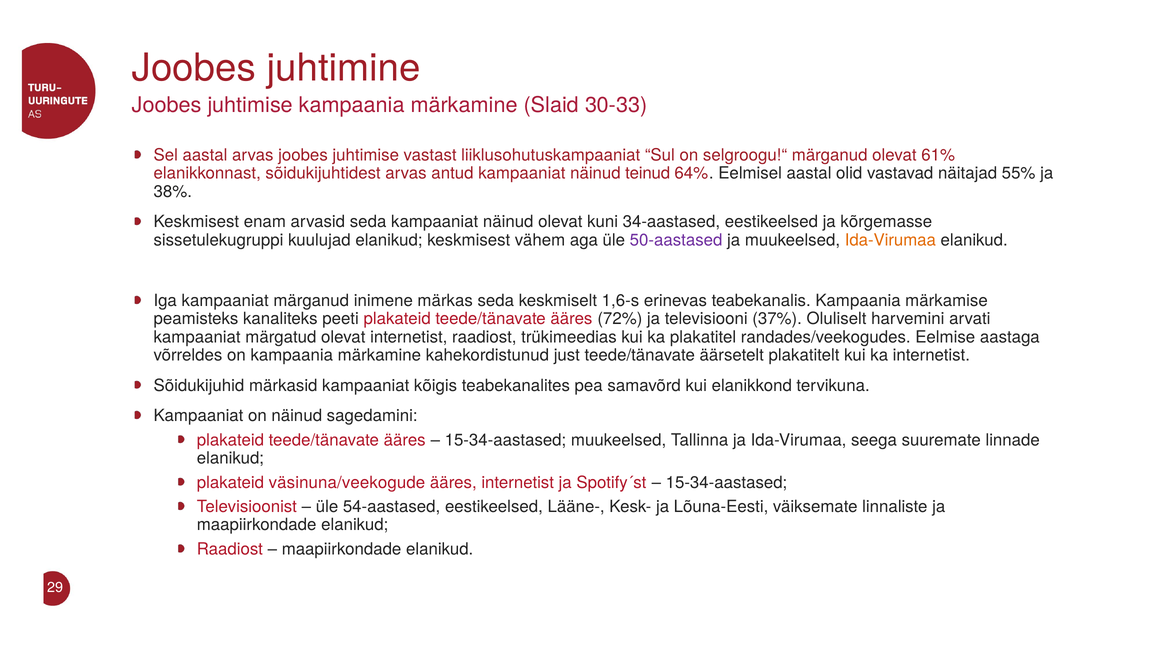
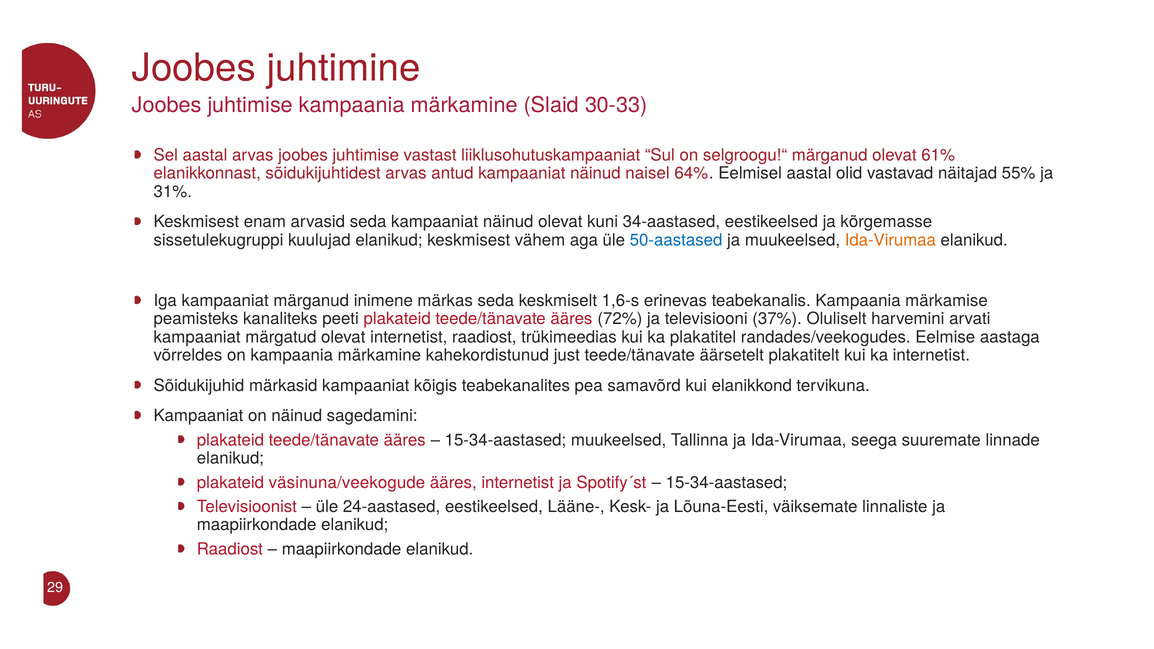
teinud: teinud -> naisel
38%: 38% -> 31%
50-aastased colour: purple -> blue
54-aastased: 54-aastased -> 24-aastased
